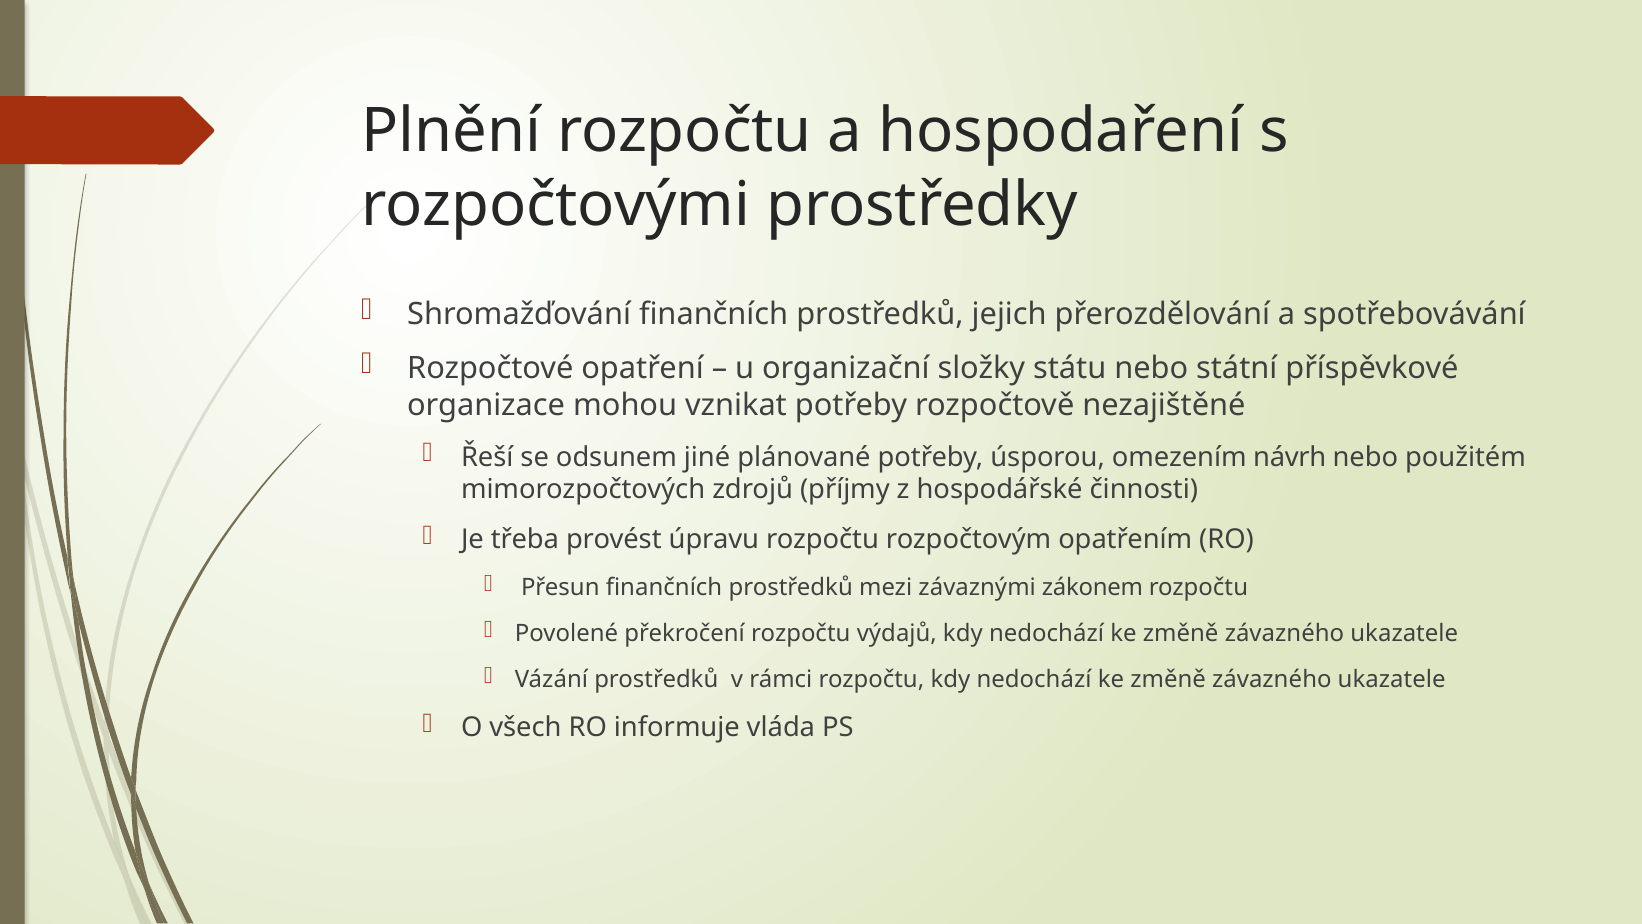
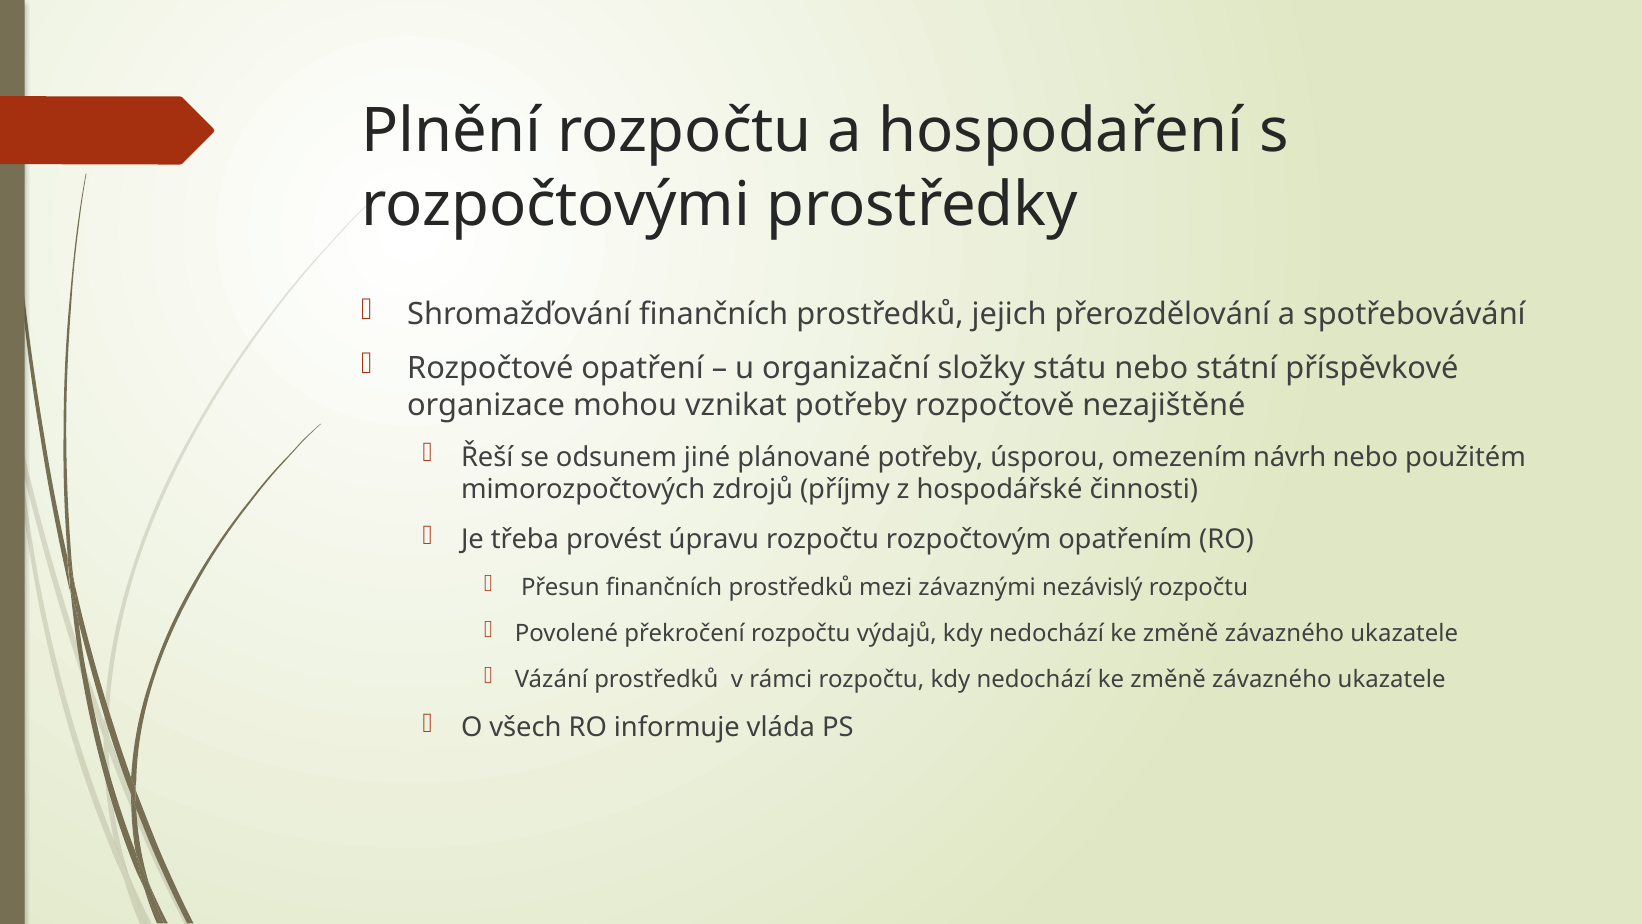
zákonem: zákonem -> nezávislý
